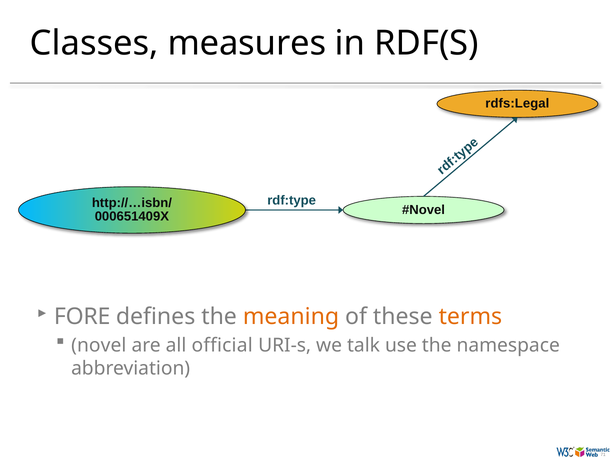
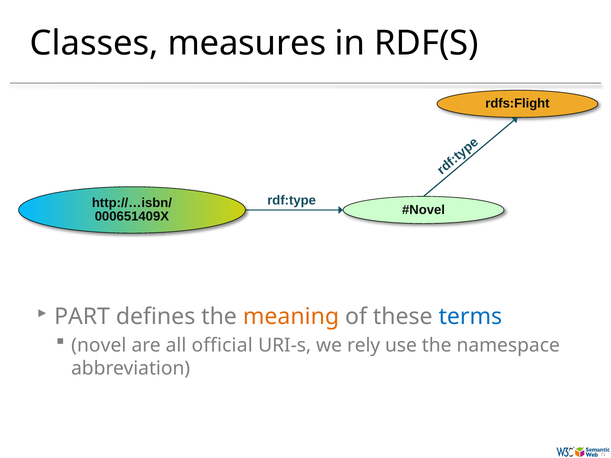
rdfs:Legal: rdfs:Legal -> rdfs:Flight
FORE: FORE -> PART
terms colour: orange -> blue
talk: talk -> rely
